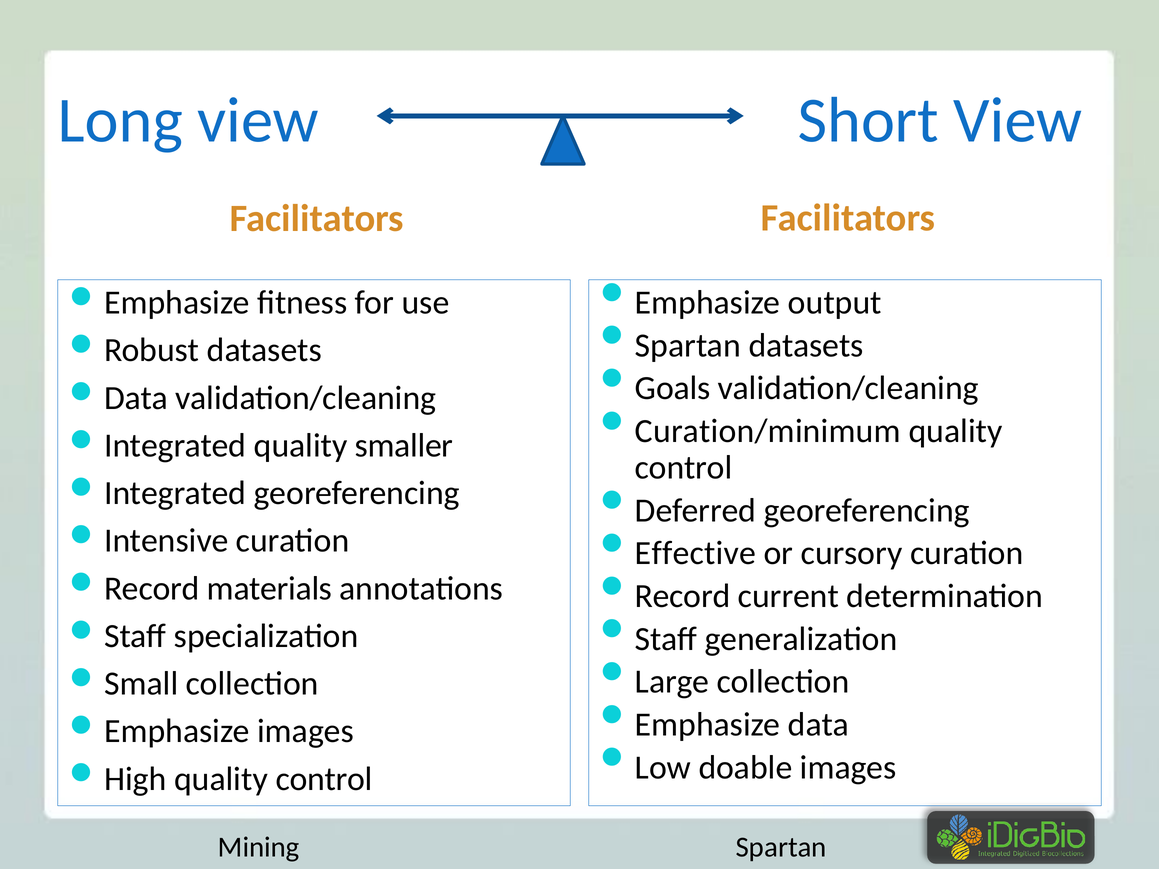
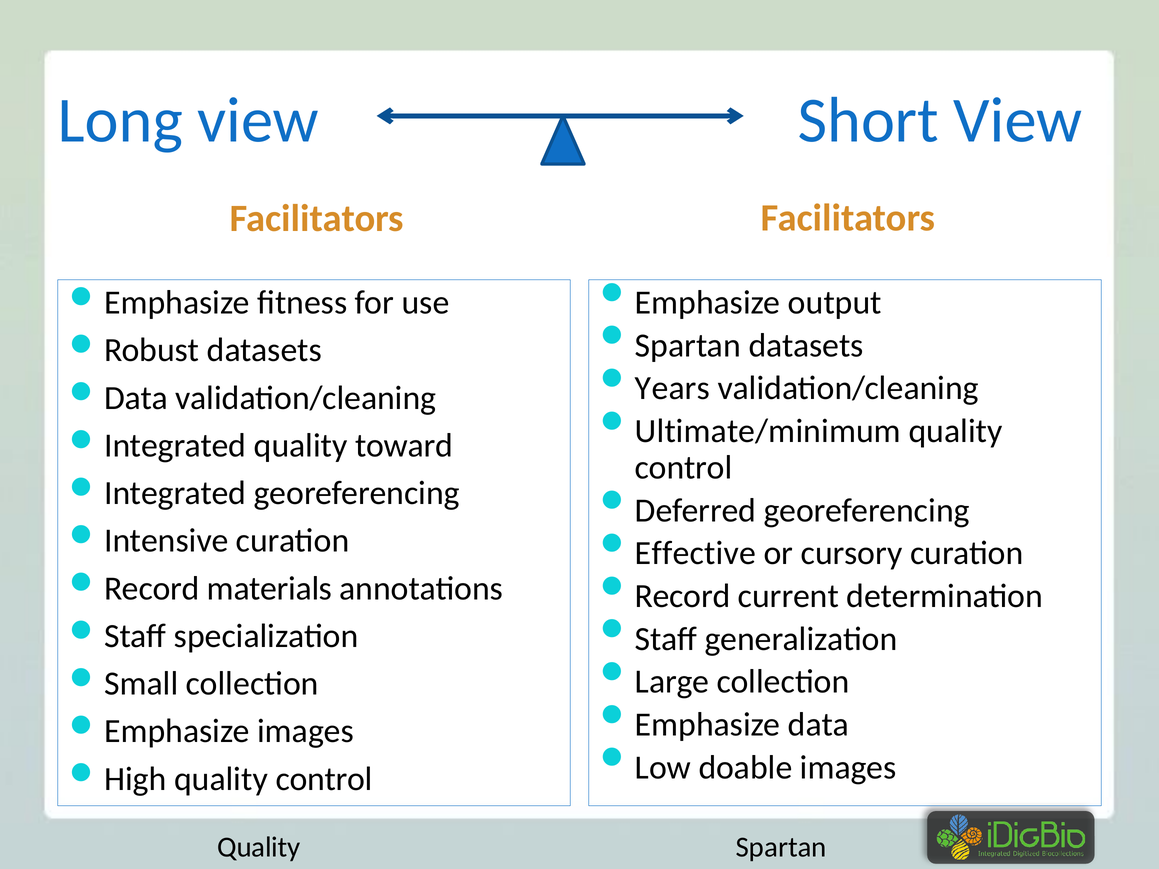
Goals: Goals -> Years
Curation/minimum: Curation/minimum -> Ultimate/minimum
smaller: smaller -> toward
Mining at (259, 848): Mining -> Quality
